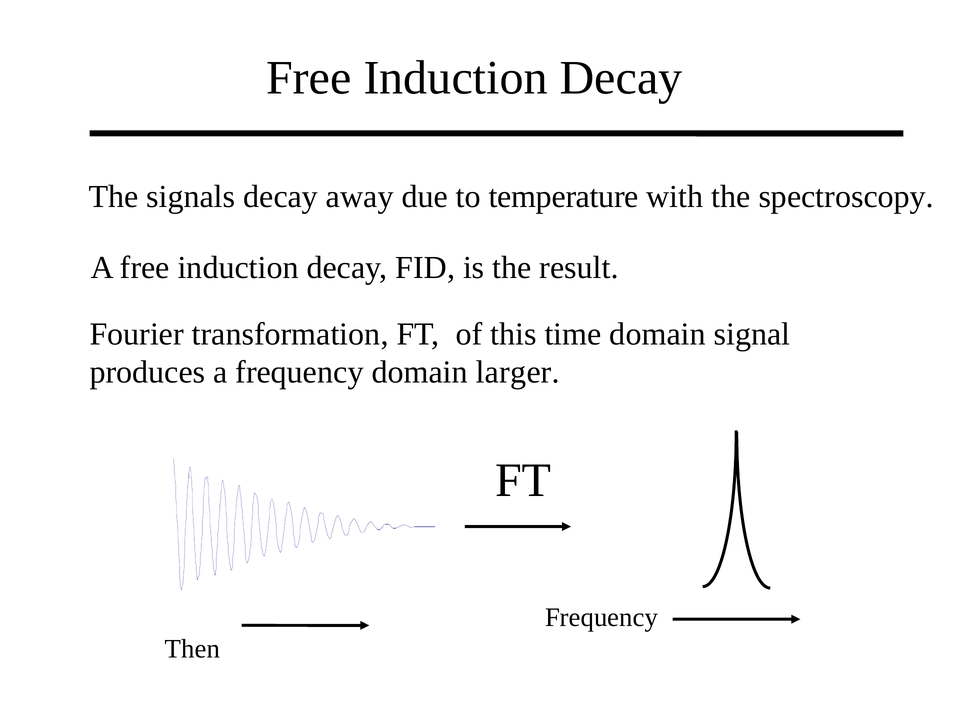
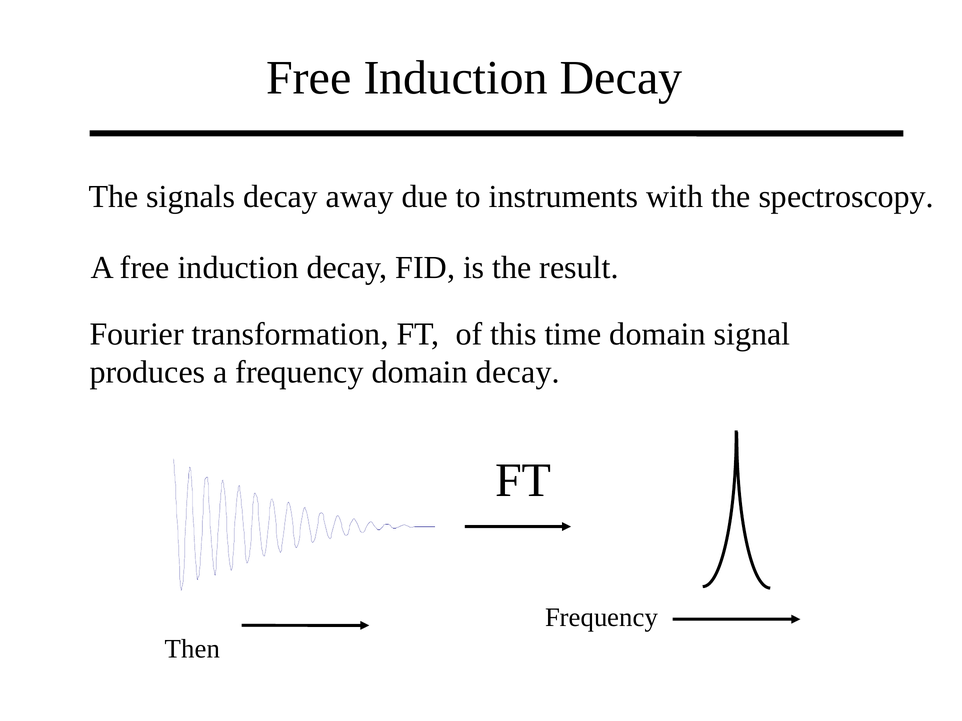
temperature: temperature -> instruments
domain larger: larger -> decay
